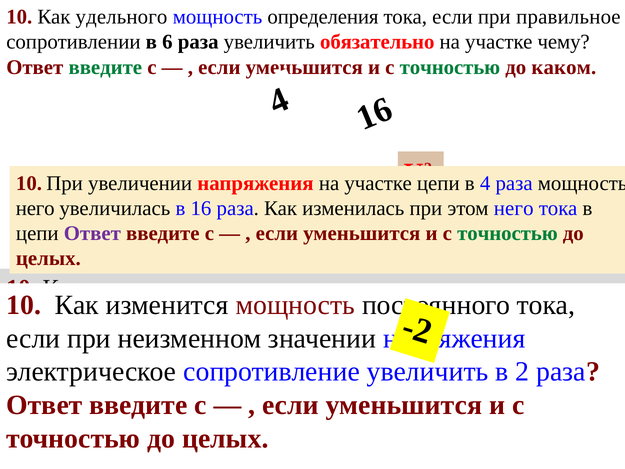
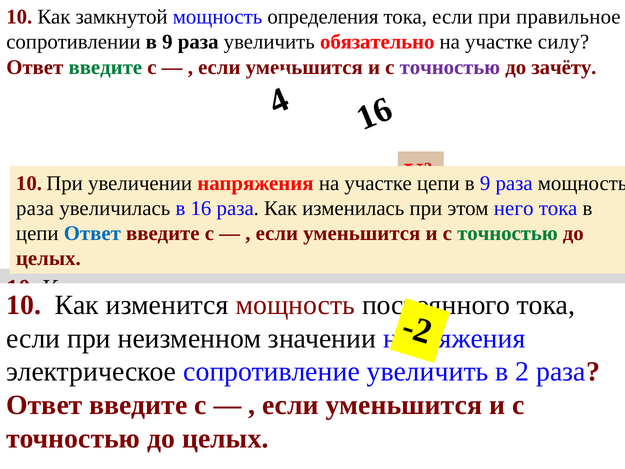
удельного: удельного -> замкнутой
сопротивлении в 6: 6 -> 9
чему: чему -> силу
точностью at (450, 67) colour: green -> purple
каком: каком -> зачёту
цепи в 4: 4 -> 9
него at (35, 208): него -> раза
Ответ at (92, 233) colour: purple -> blue
